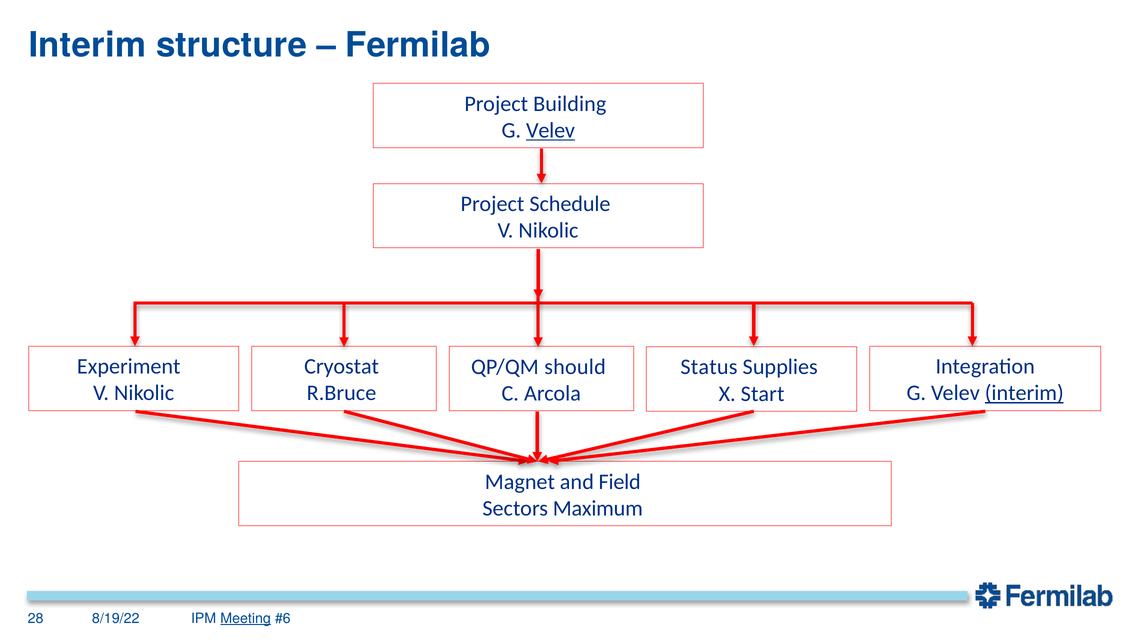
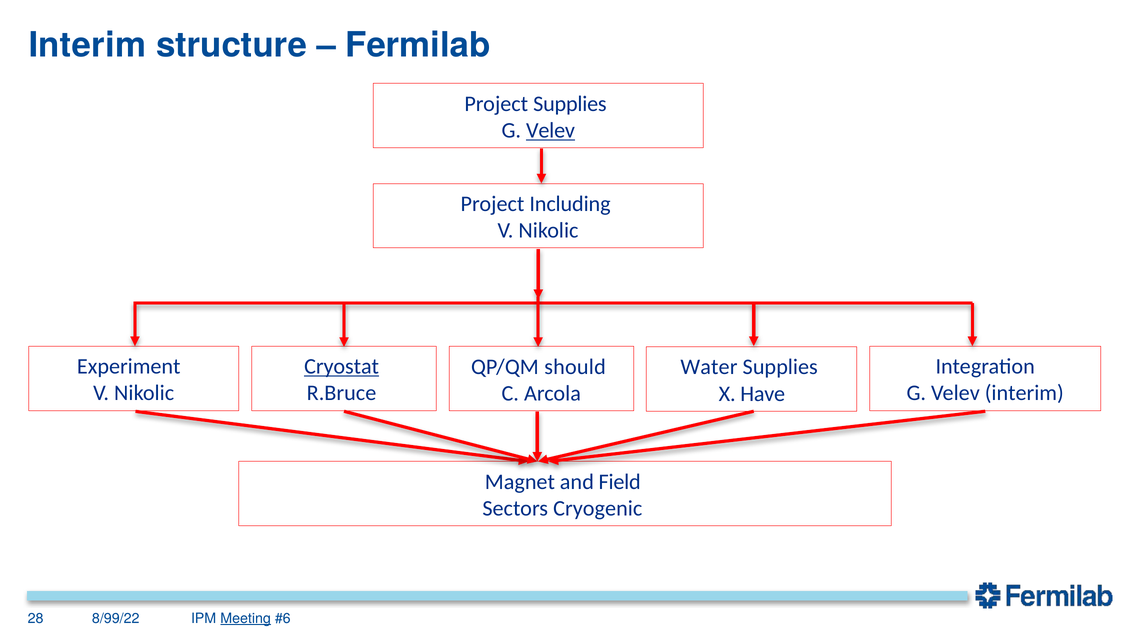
Project Building: Building -> Supplies
Schedule: Schedule -> Including
Cryostat underline: none -> present
Status: Status -> Water
interim at (1024, 393) underline: present -> none
Start: Start -> Have
Maximum: Maximum -> Cryogenic
8/19/22: 8/19/22 -> 8/99/22
